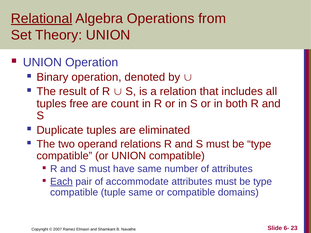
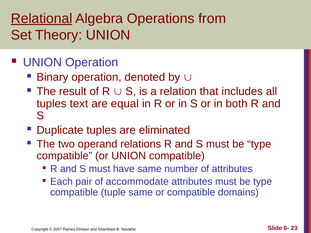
free: free -> text
count: count -> equal
Each underline: present -> none
